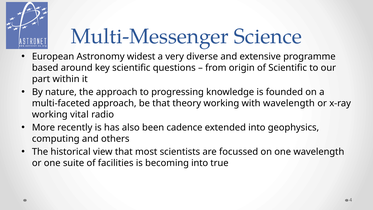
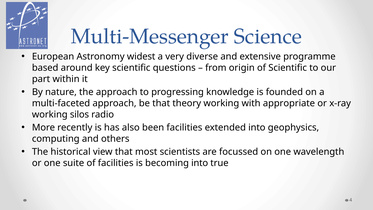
with wavelength: wavelength -> appropriate
vital: vital -> silos
been cadence: cadence -> facilities
